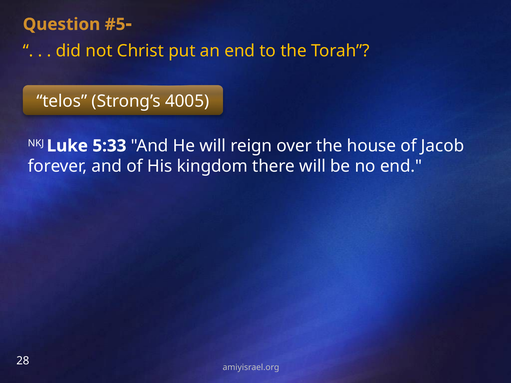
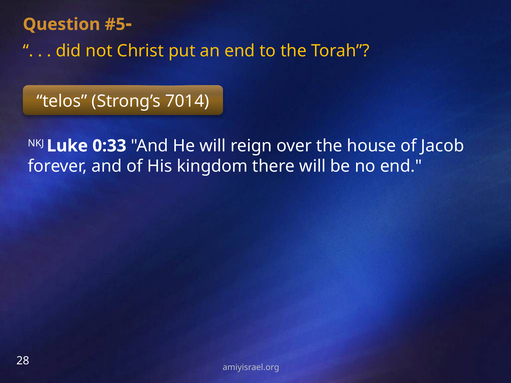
4005: 4005 -> 7014
5:33: 5:33 -> 0:33
